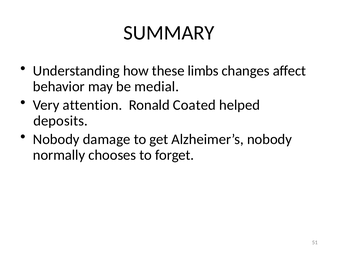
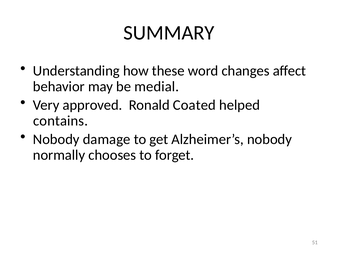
limbs: limbs -> word
attention: attention -> approved
deposits: deposits -> contains
